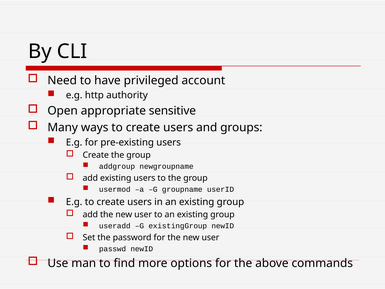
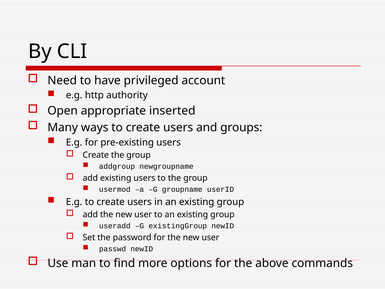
sensitive: sensitive -> inserted
